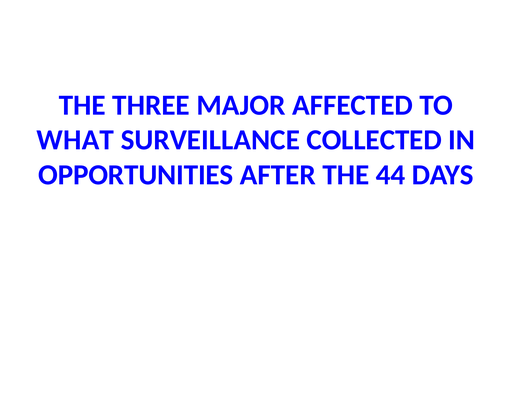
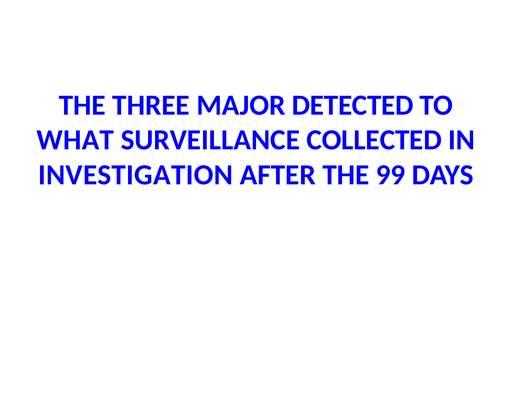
AFFECTED: AFFECTED -> DETECTED
OPPORTUNITIES: OPPORTUNITIES -> INVESTIGATION
44: 44 -> 99
